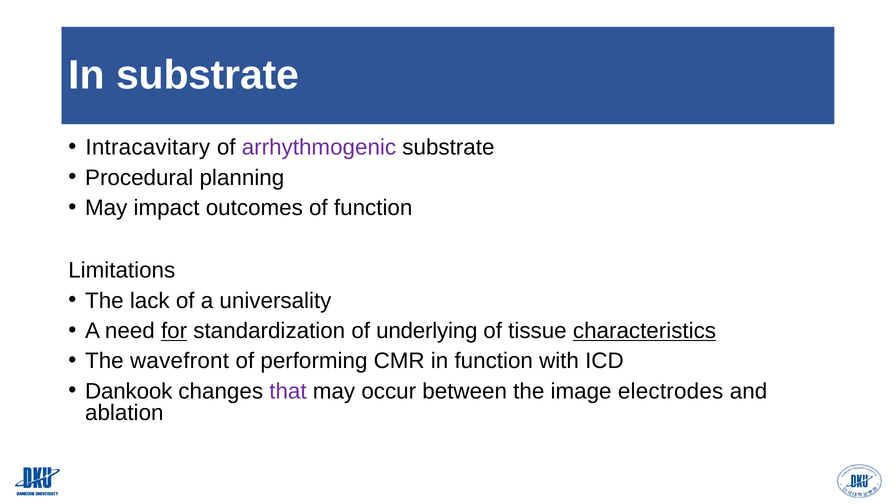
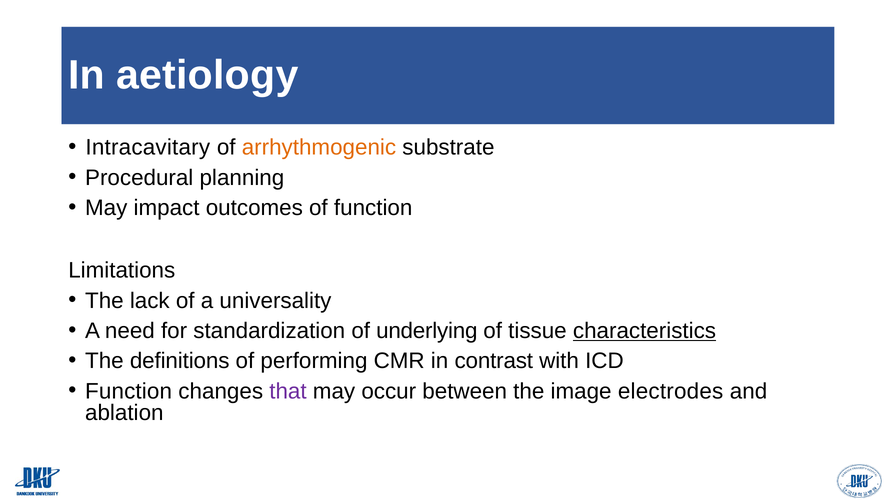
In substrate: substrate -> aetiology
arrhythmogenic colour: purple -> orange
for underline: present -> none
wavefront: wavefront -> definitions
in function: function -> contrast
Dankook at (129, 391): Dankook -> Function
